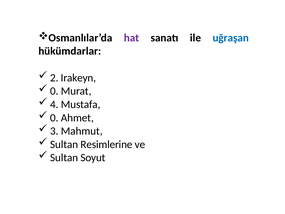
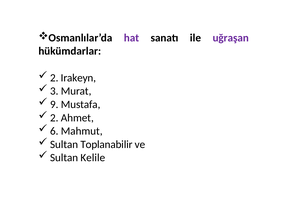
uğraşan colour: blue -> purple
0 at (54, 91): 0 -> 3
4: 4 -> 9
0 at (54, 118): 0 -> 2
3: 3 -> 6
Resimlerine: Resimlerine -> Toplanabilir
Soyut: Soyut -> Kelile
